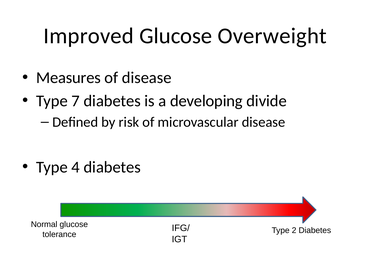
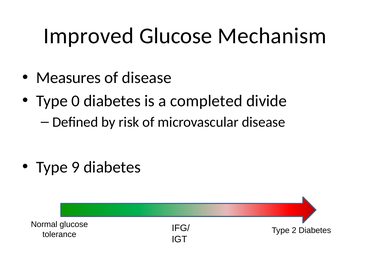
Overweight: Overweight -> Mechanism
7: 7 -> 0
developing: developing -> completed
4: 4 -> 9
